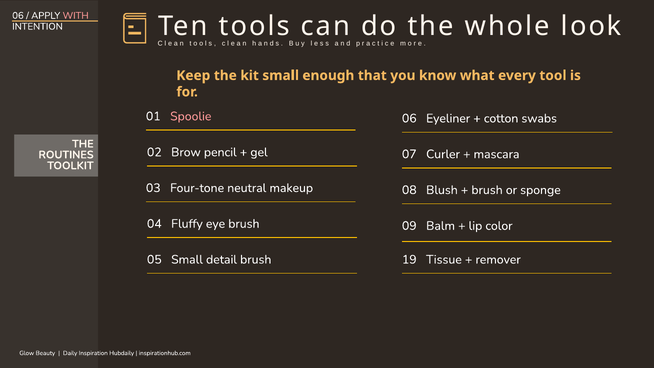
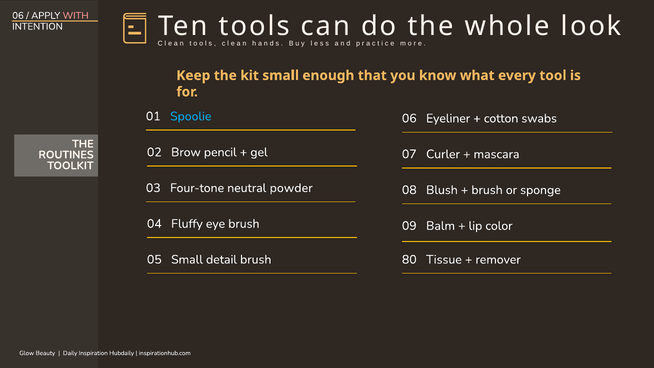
Spoolie colour: pink -> light blue
makeup: makeup -> powder
19: 19 -> 80
